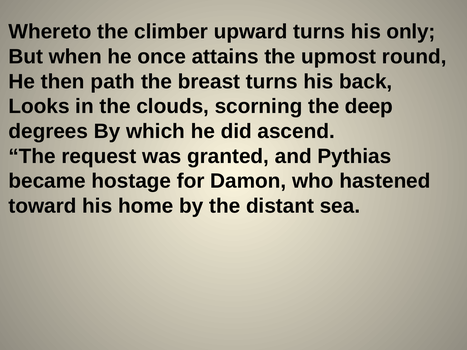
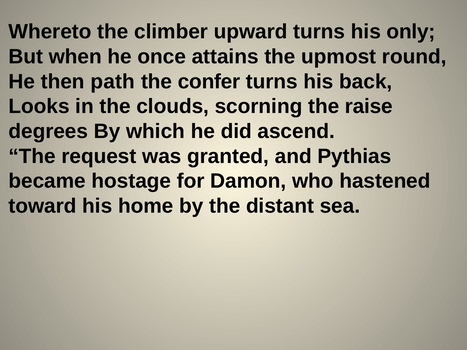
breast: breast -> confer
deep: deep -> raise
